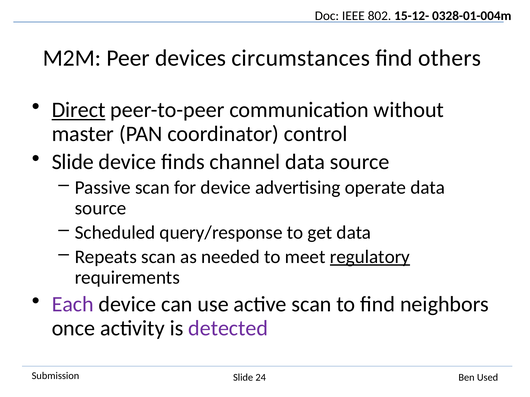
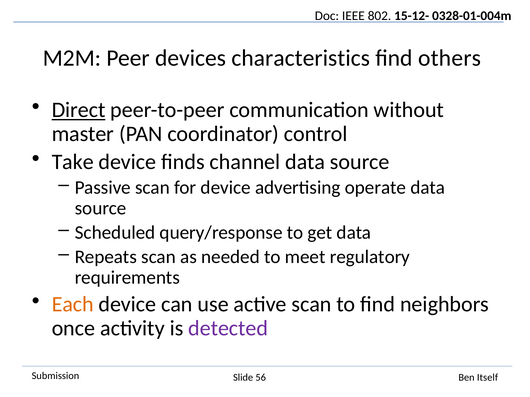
circumstances: circumstances -> characteristics
Slide at (73, 162): Slide -> Take
regulatory underline: present -> none
Each colour: purple -> orange
Used: Used -> Itself
24: 24 -> 56
